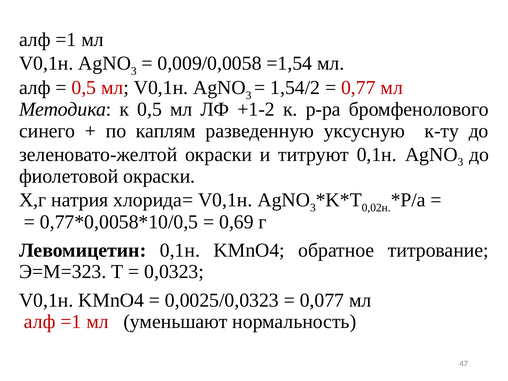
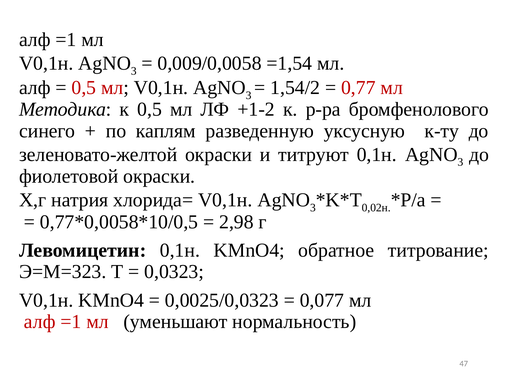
0,69: 0,69 -> 2,98
